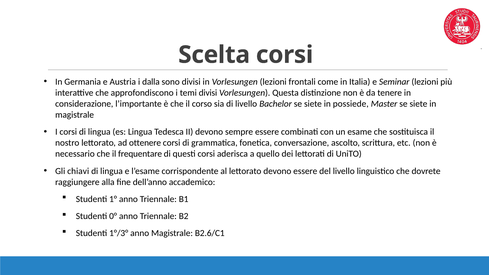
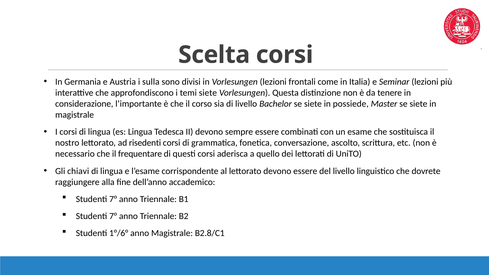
dalla: dalla -> sulla
temi divisi: divisi -> siete
ottenere: ottenere -> risedenti
1° at (113, 199): 1° -> 7°
0° at (113, 216): 0° -> 7°
1°/3°: 1°/3° -> 1°/6°
B2.6/C1: B2.6/C1 -> B2.8/C1
